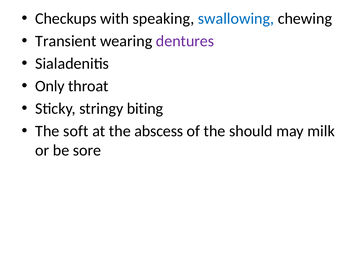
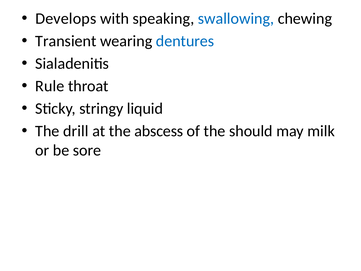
Checkups: Checkups -> Develops
dentures colour: purple -> blue
Only: Only -> Rule
biting: biting -> liquid
soft: soft -> drill
